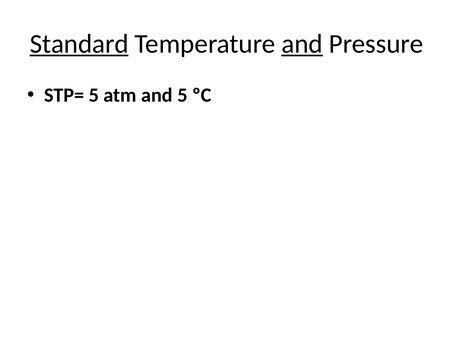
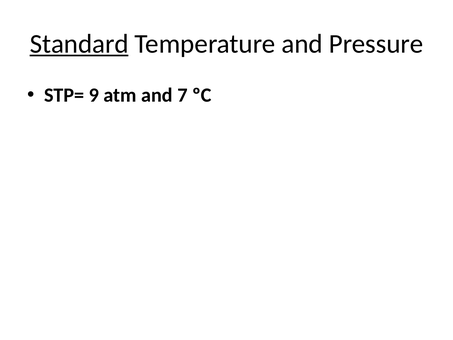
and at (302, 44) underline: present -> none
STP= 5: 5 -> 9
and 5: 5 -> 7
